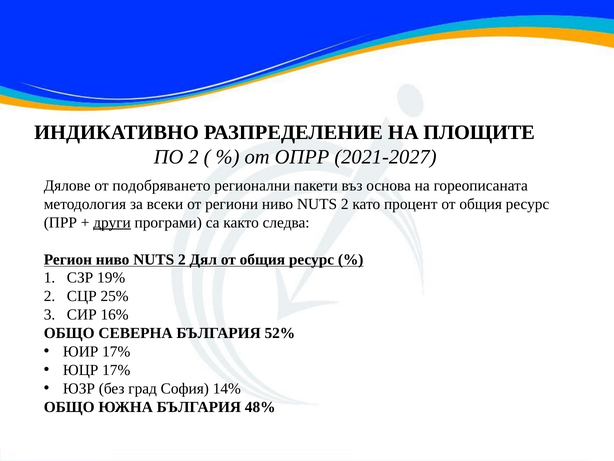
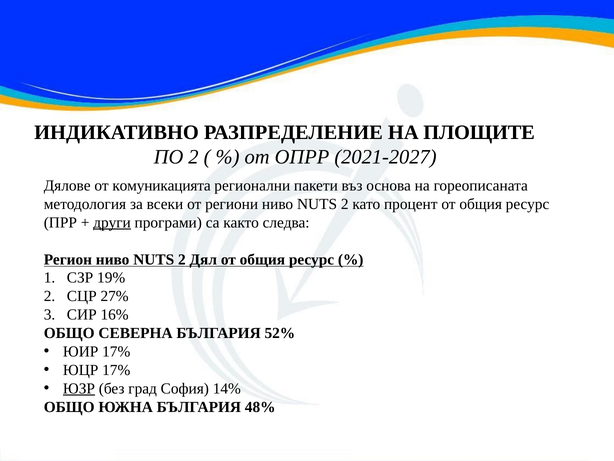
подобряването: подобряването -> комуникацията
25%: 25% -> 27%
ЮЗР underline: none -> present
